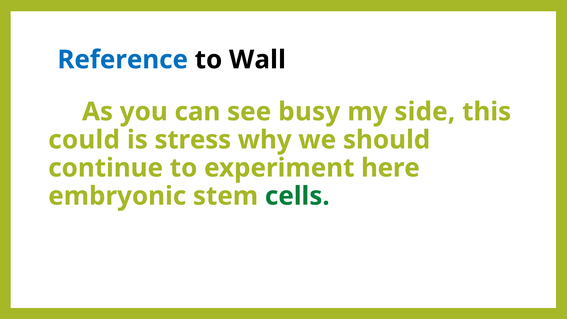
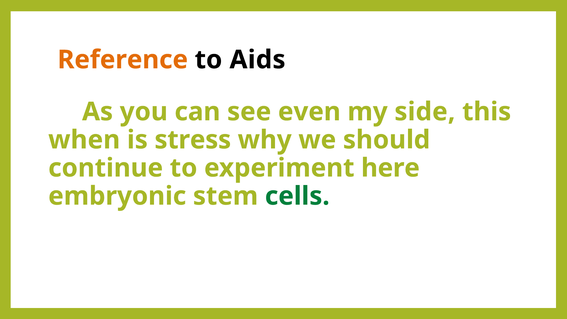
Reference colour: blue -> orange
Wall: Wall -> Aids
busy: busy -> even
could: could -> when
